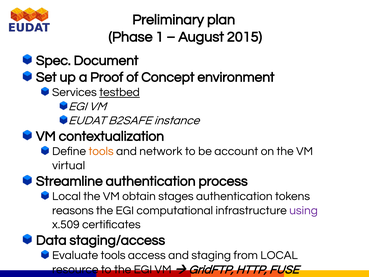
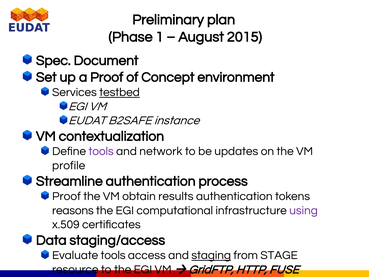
tools at (101, 151) colour: orange -> purple
account: account -> updates
virtual: virtual -> profile
Local at (66, 196): Local -> Proof
stages: stages -> results
staging underline: none -> present
from LOCAL: LOCAL -> STAGE
